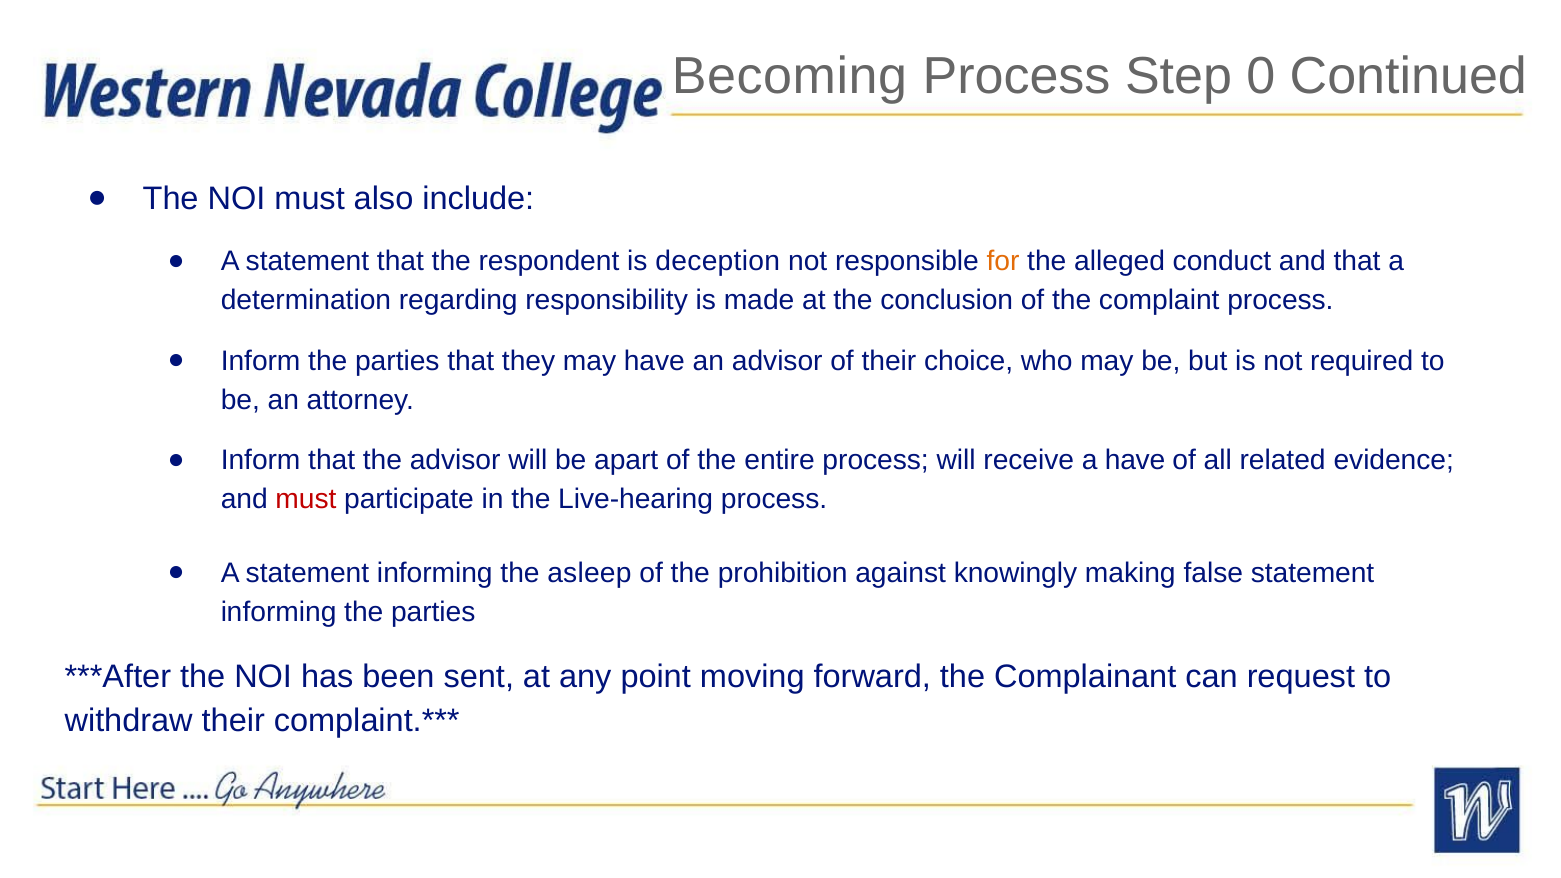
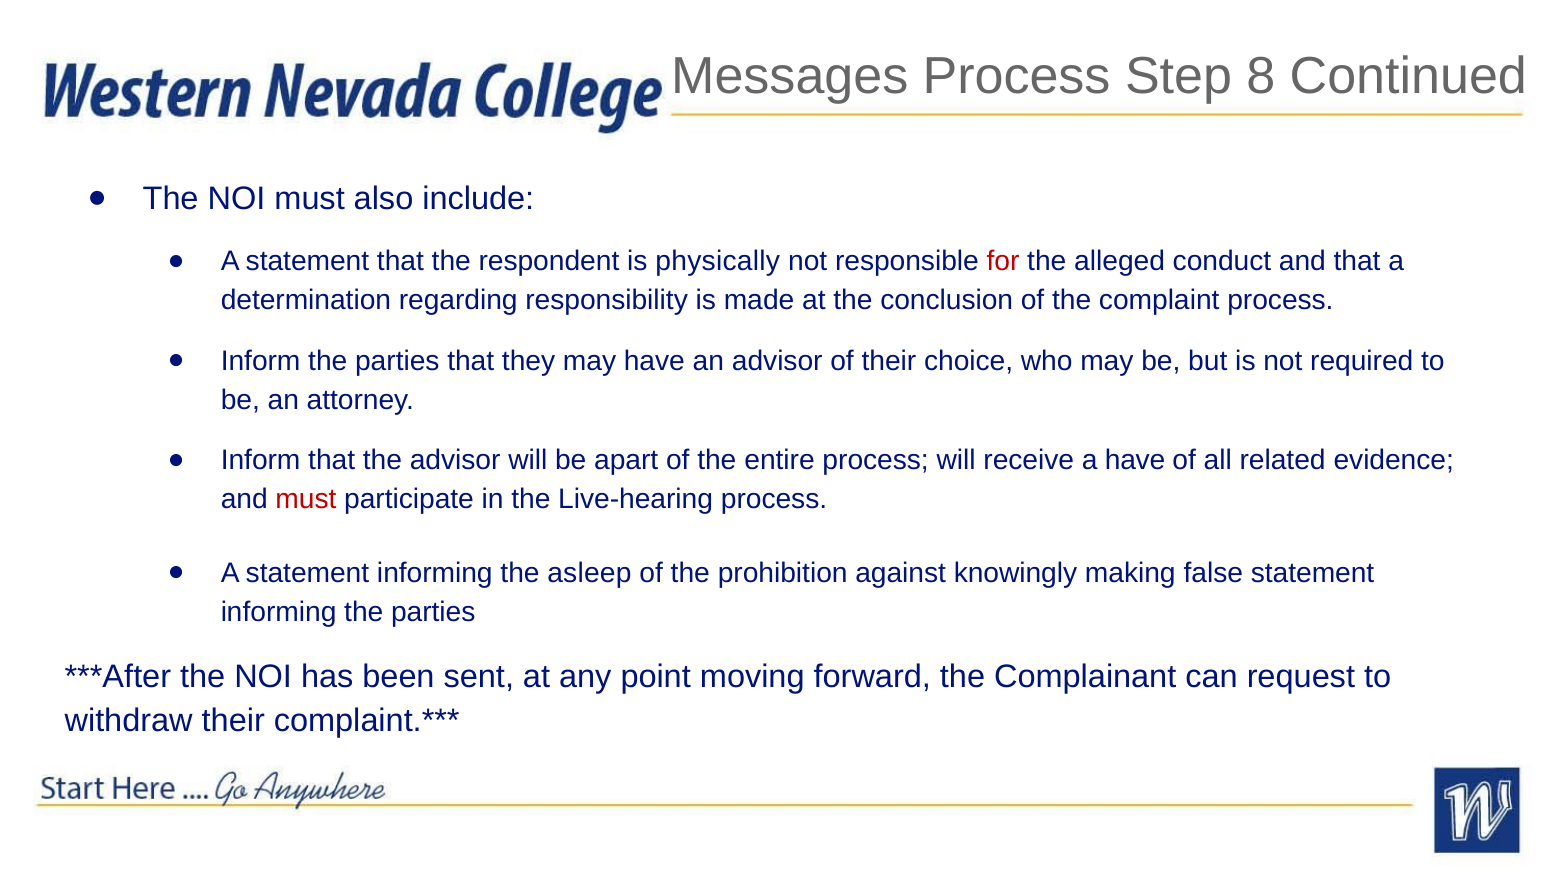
Becoming: Becoming -> Messages
0: 0 -> 8
deception: deception -> physically
for colour: orange -> red
